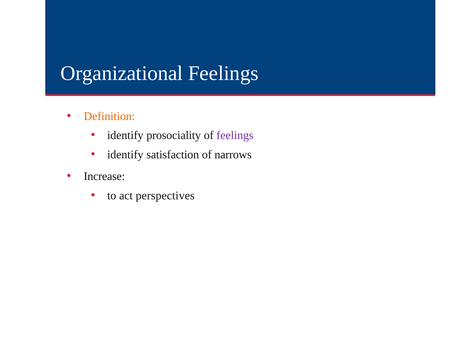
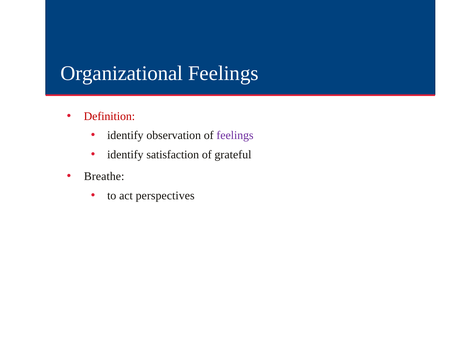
Definition colour: orange -> red
prosociality: prosociality -> observation
narrows: narrows -> grateful
Increase: Increase -> Breathe
